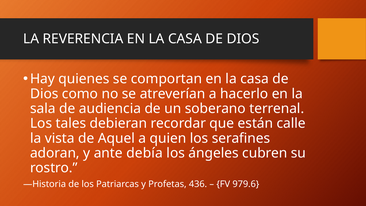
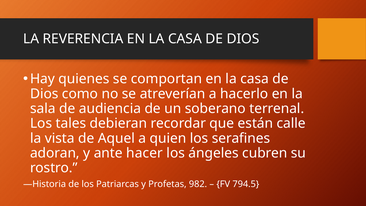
debía: debía -> hacer
436: 436 -> 982
979.6: 979.6 -> 794.5
